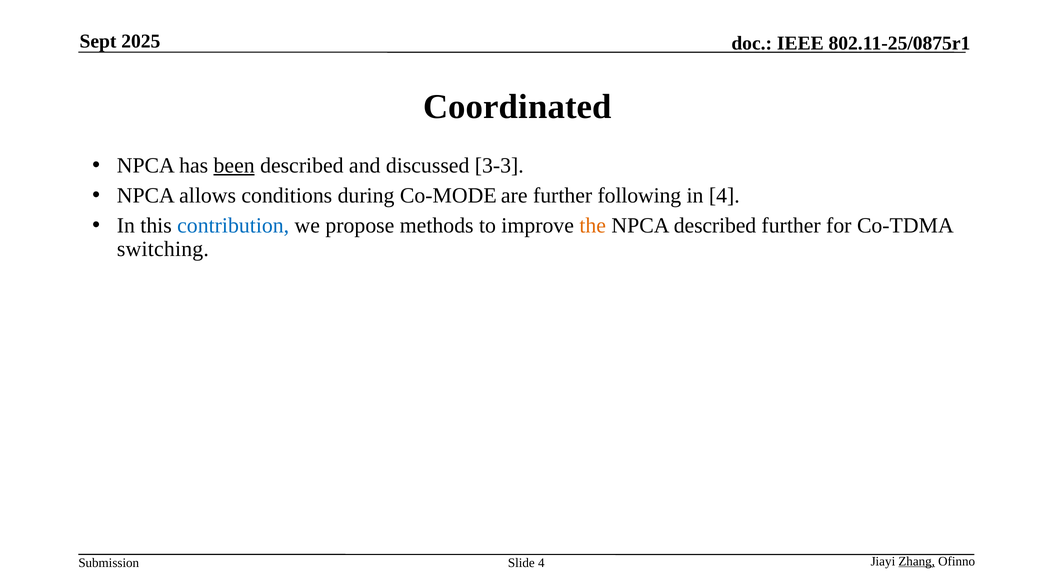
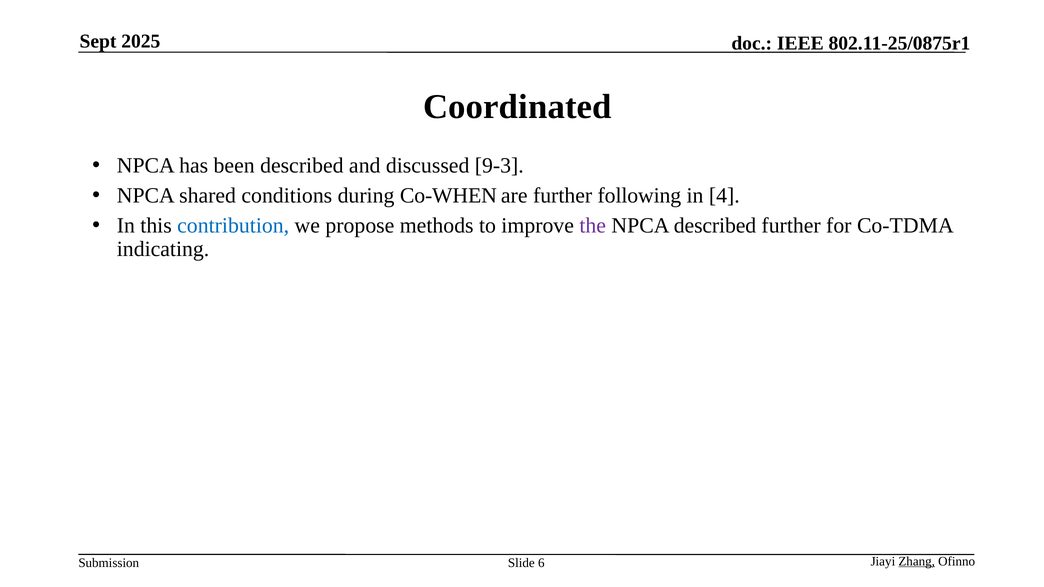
been underline: present -> none
3-3: 3-3 -> 9-3
allows: allows -> shared
Co-MODE: Co-MODE -> Co-WHEN
the colour: orange -> purple
switching: switching -> indicating
Slide 4: 4 -> 6
